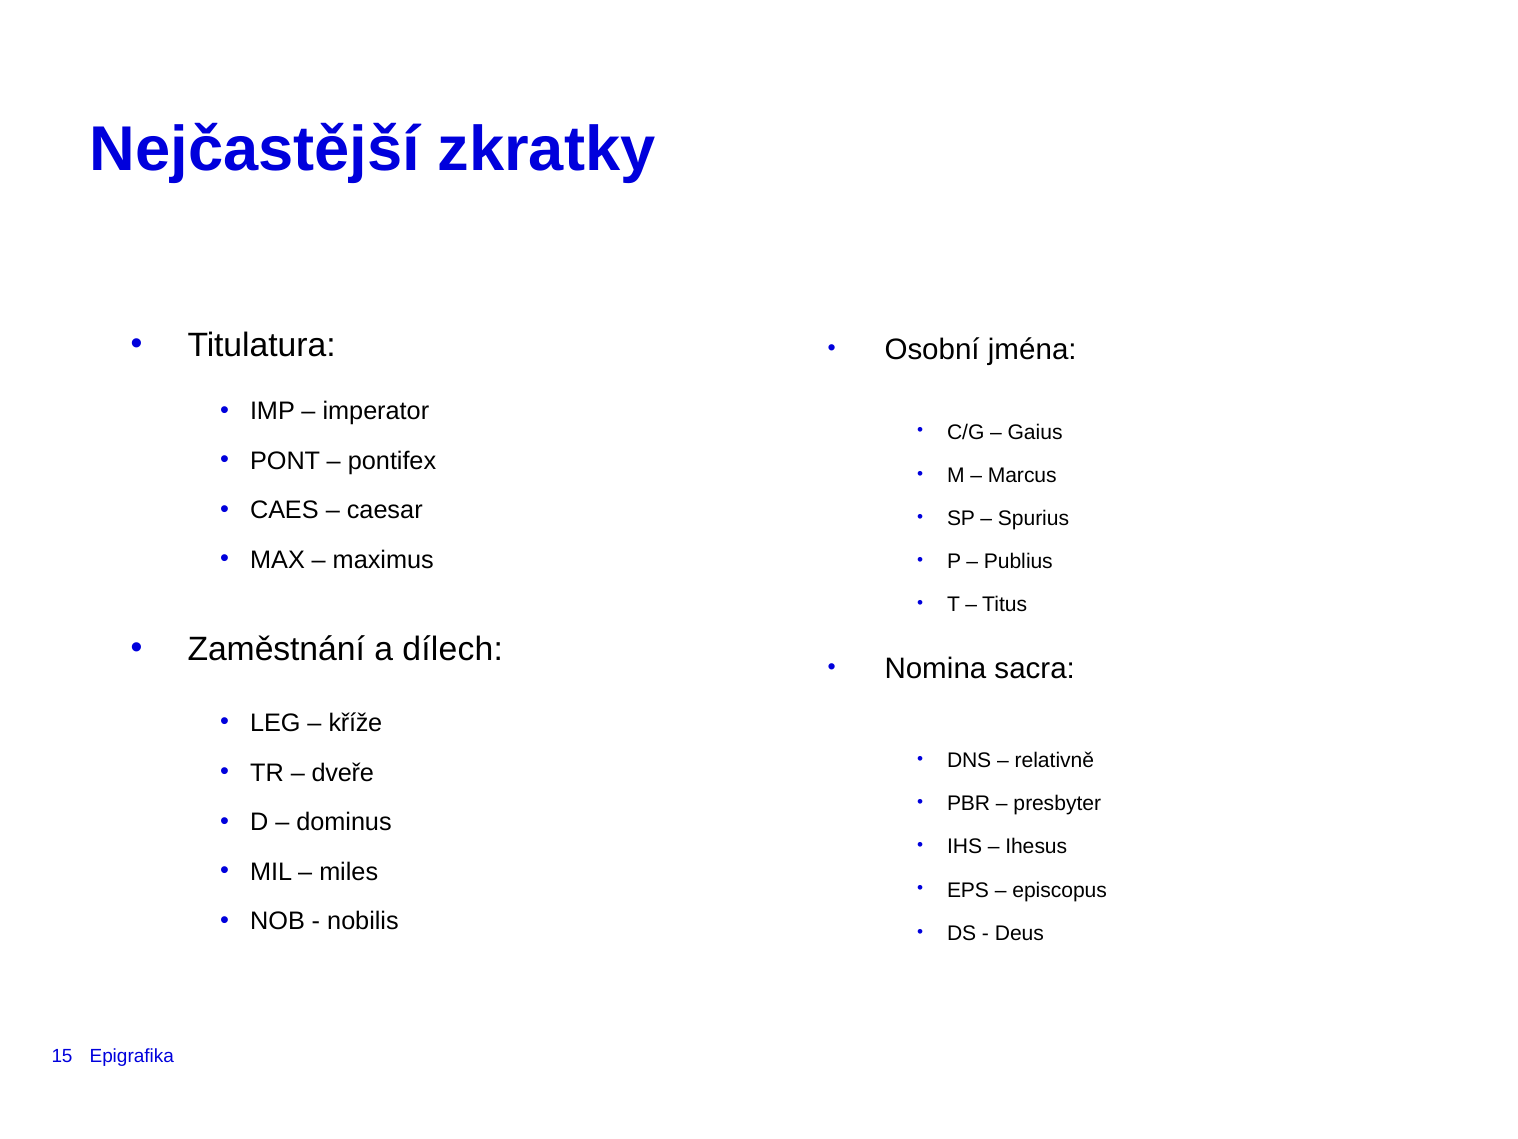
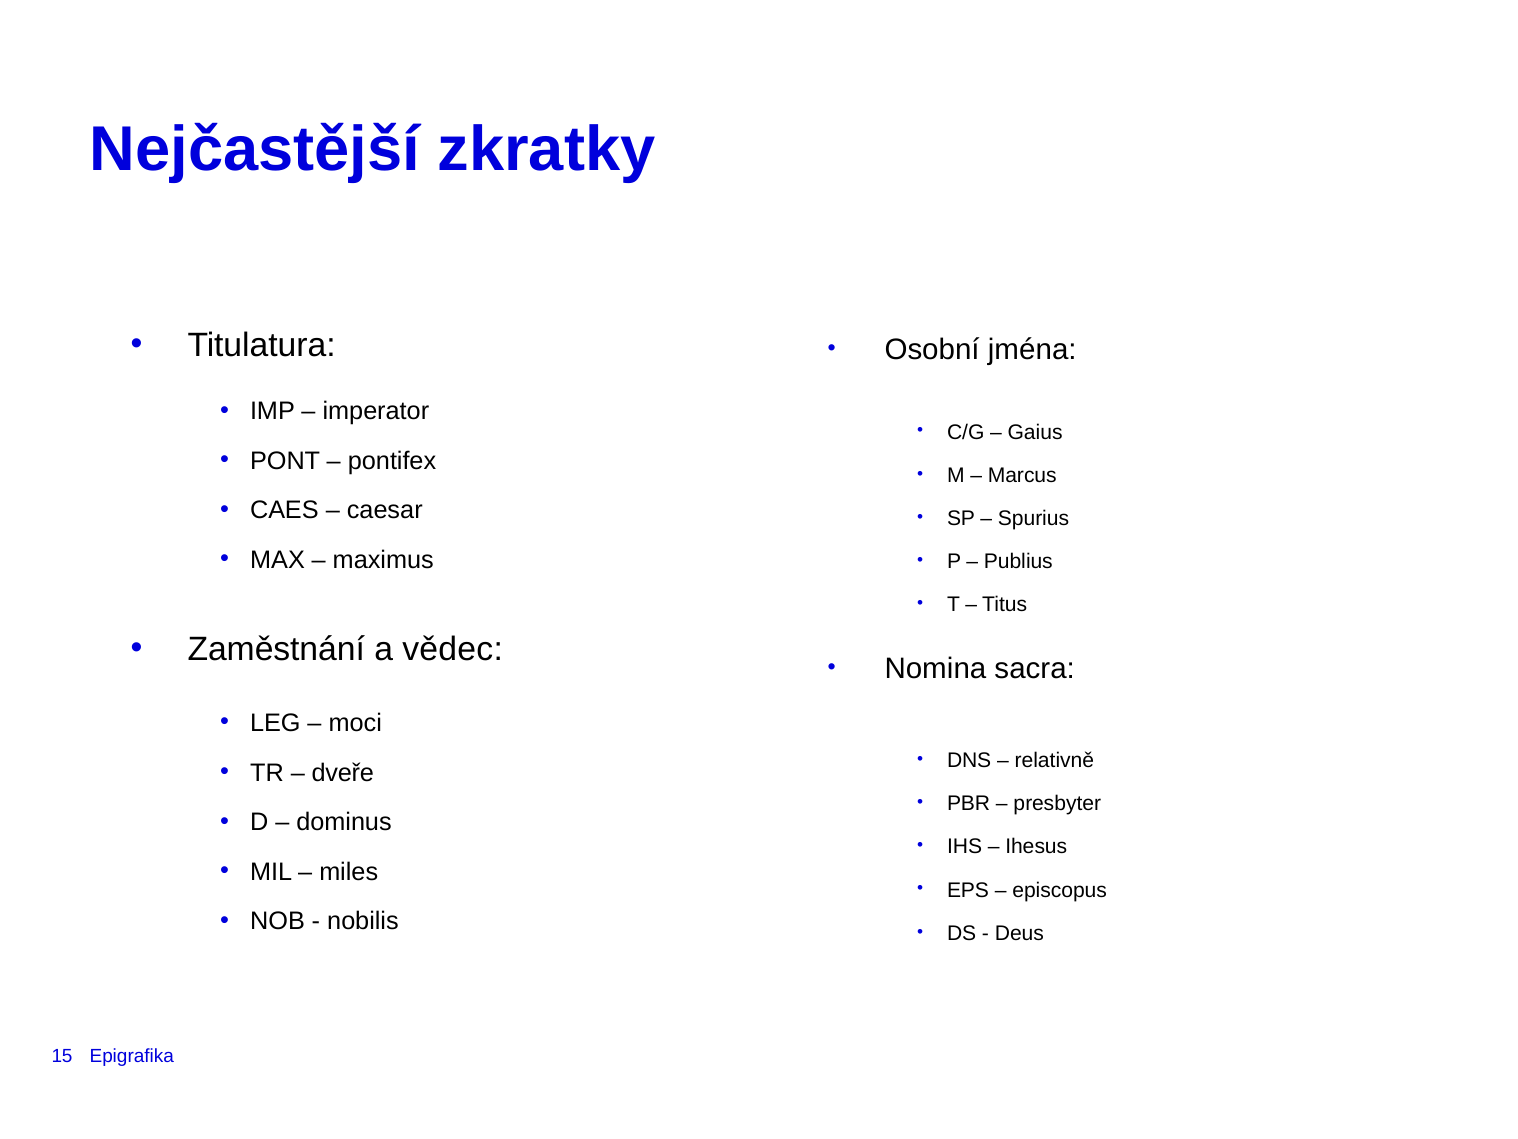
dílech: dílech -> vědec
kříže: kříže -> moci
